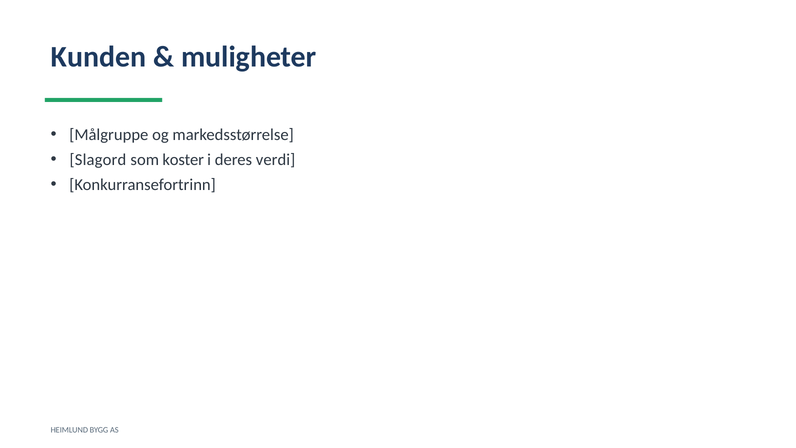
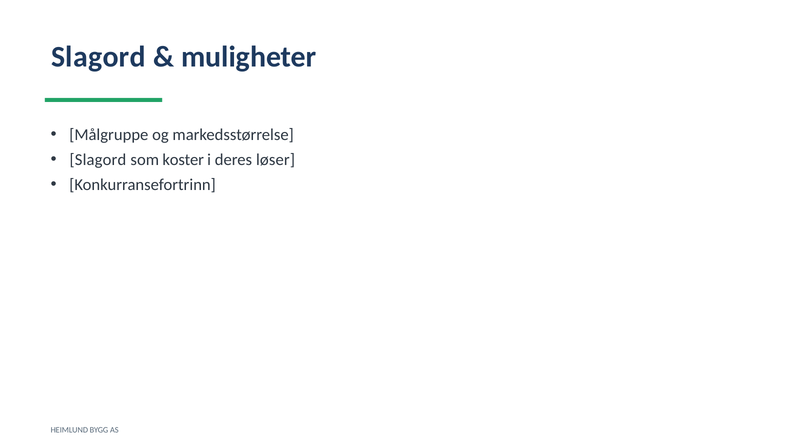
Kunden at (99, 57): Kunden -> Slagord
verdi: verdi -> løser
